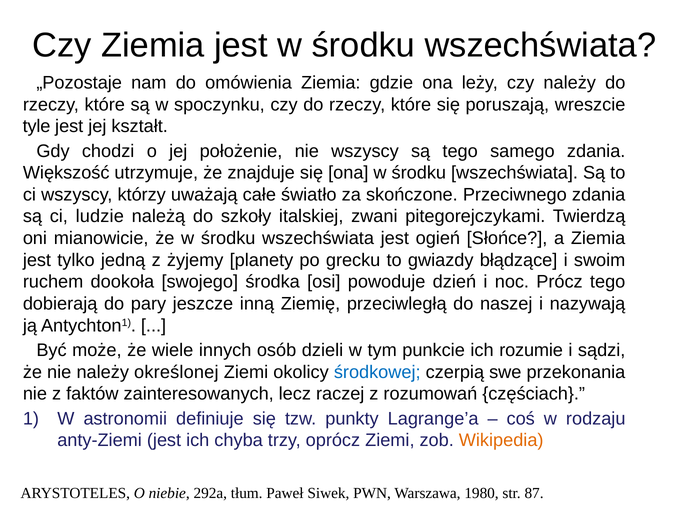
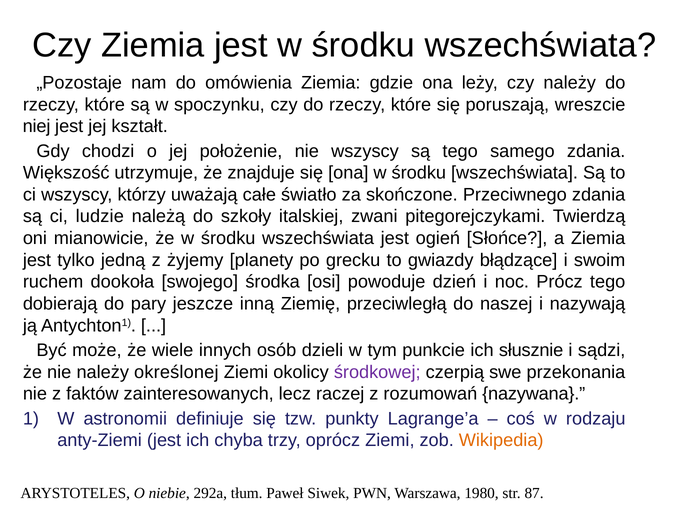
tyle: tyle -> niej
rozumie: rozumie -> słusznie
środkowej colour: blue -> purple
częściach: częściach -> nazywana
